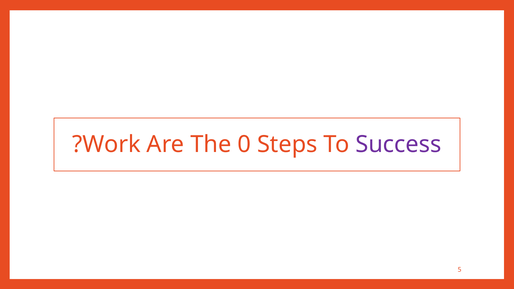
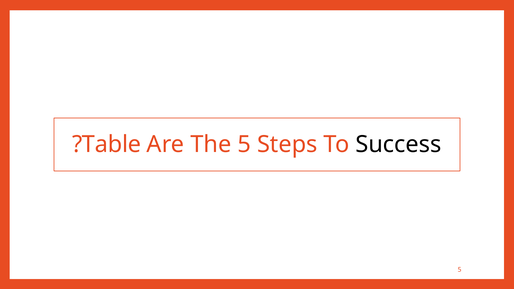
Work: Work -> Table
The 0: 0 -> 5
Success colour: purple -> black
